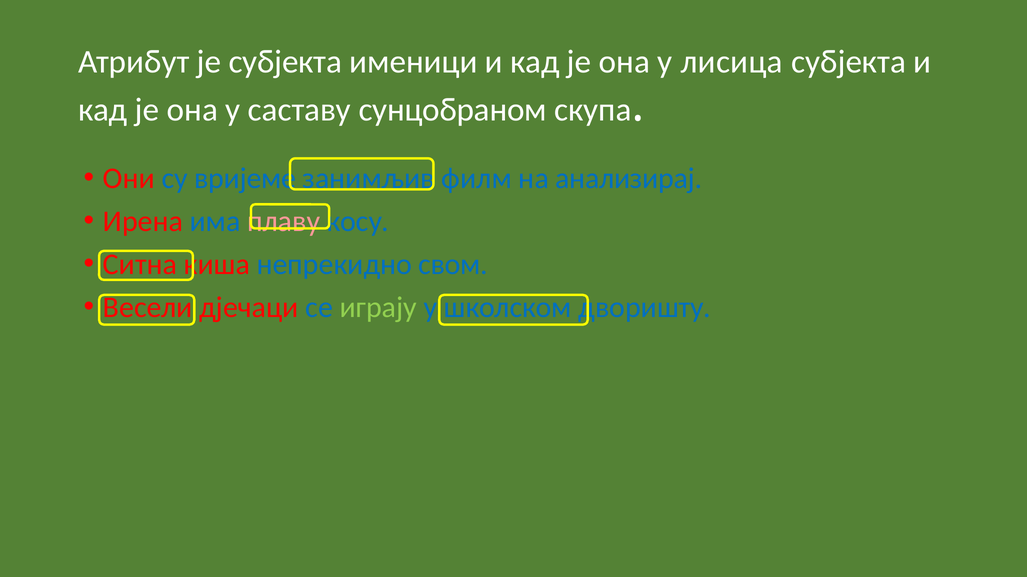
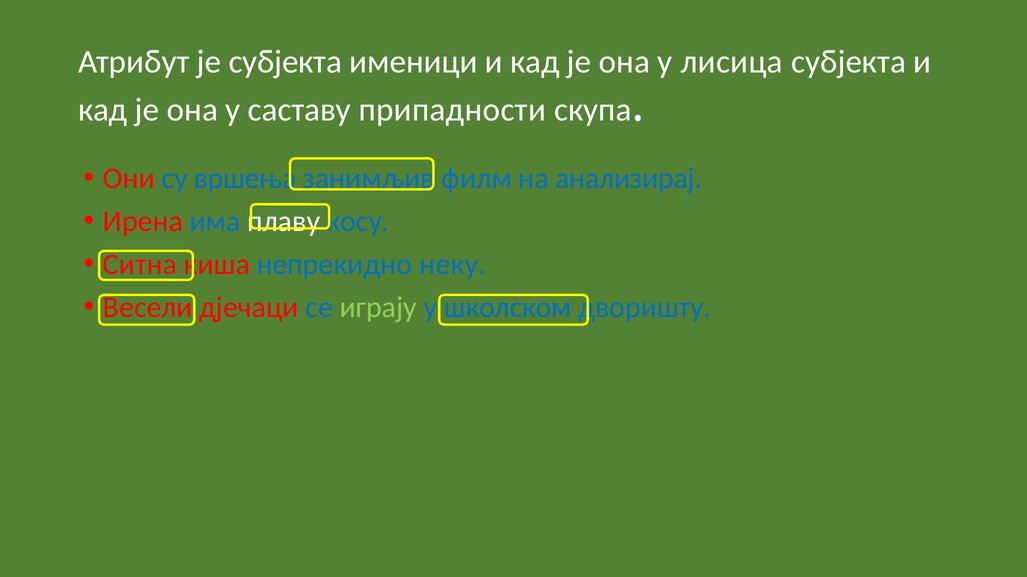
сунцобраном: сунцобраном -> припадности
вријеме: вријеме -> вршења
плаву colour: pink -> white
свом: свом -> неку
